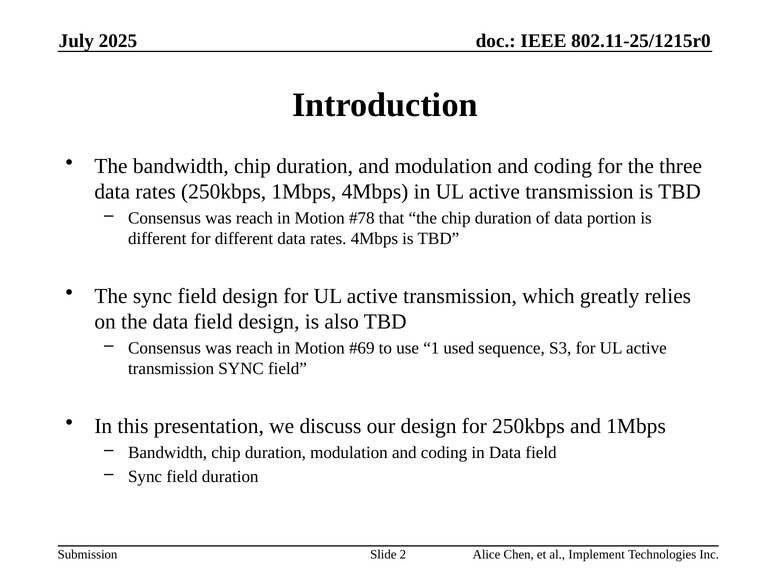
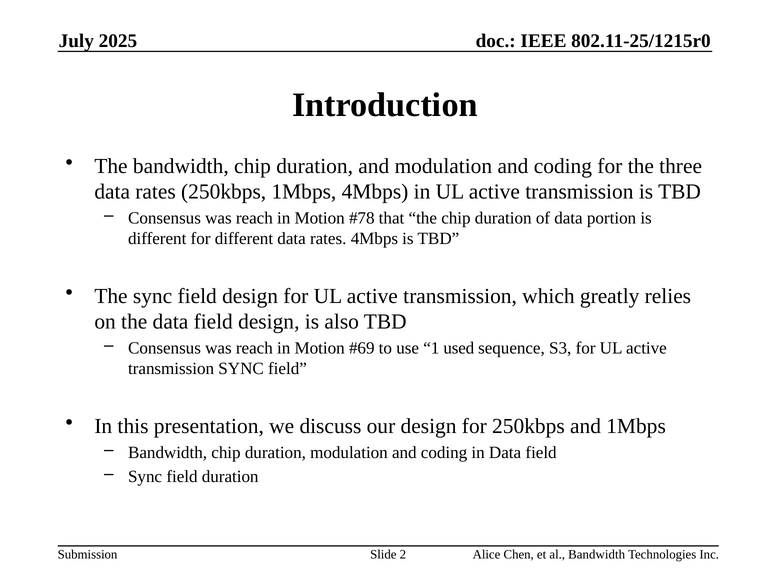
al Implement: Implement -> Bandwidth
